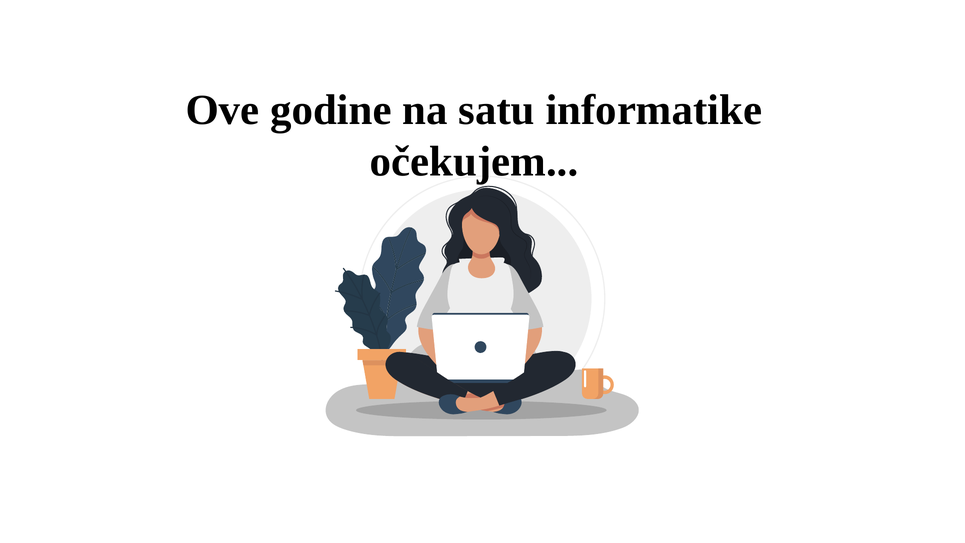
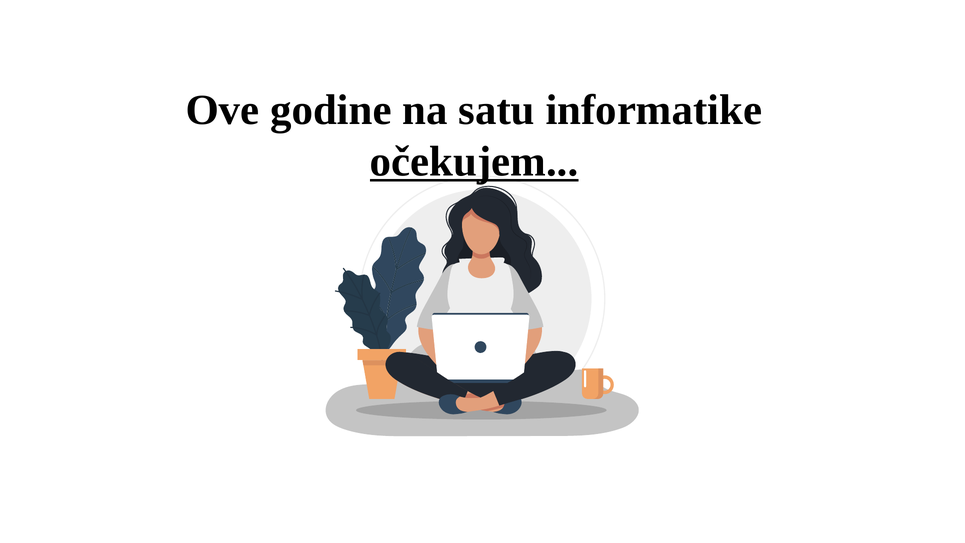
očekujem underline: none -> present
